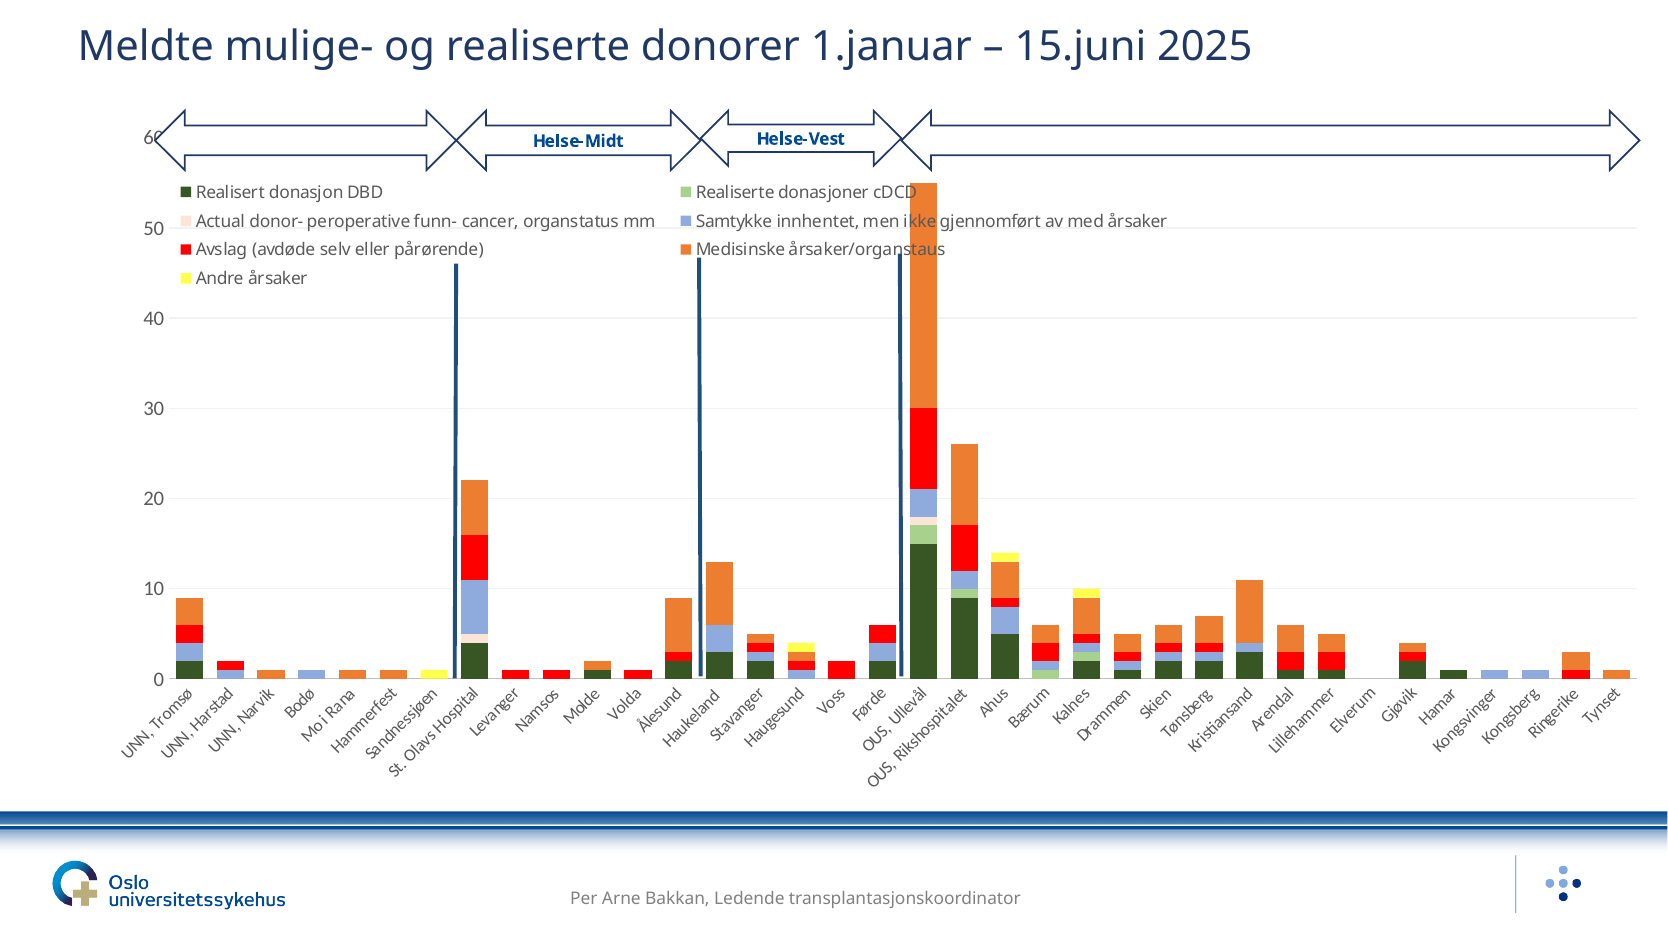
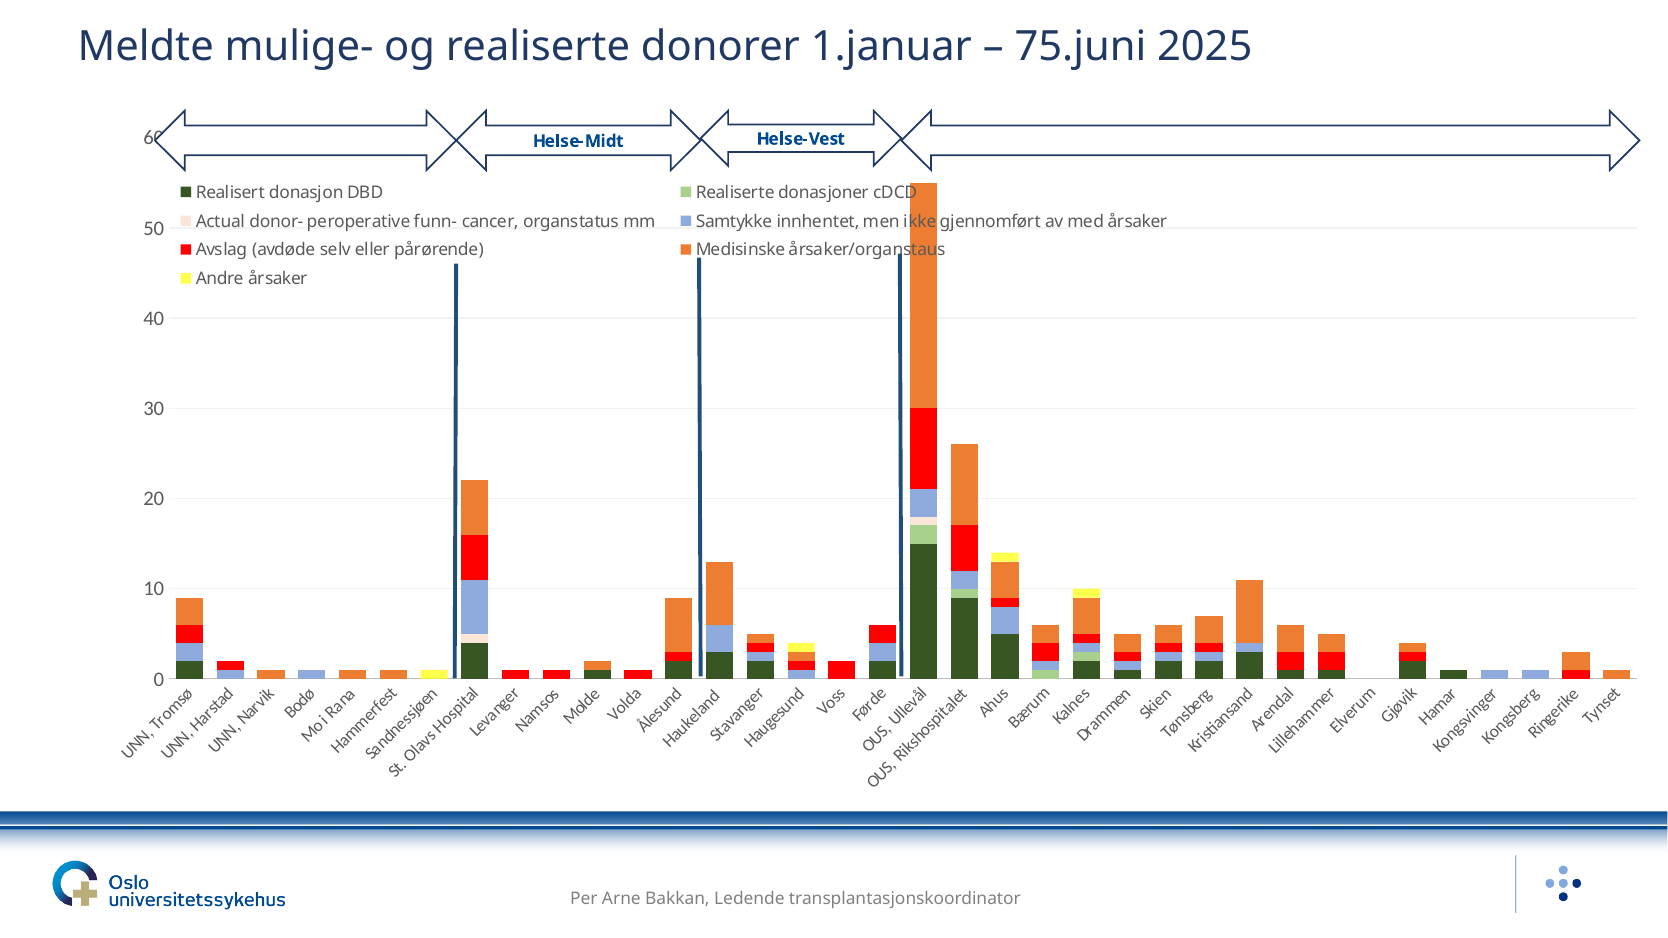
15.juni: 15.juni -> 75.juni
